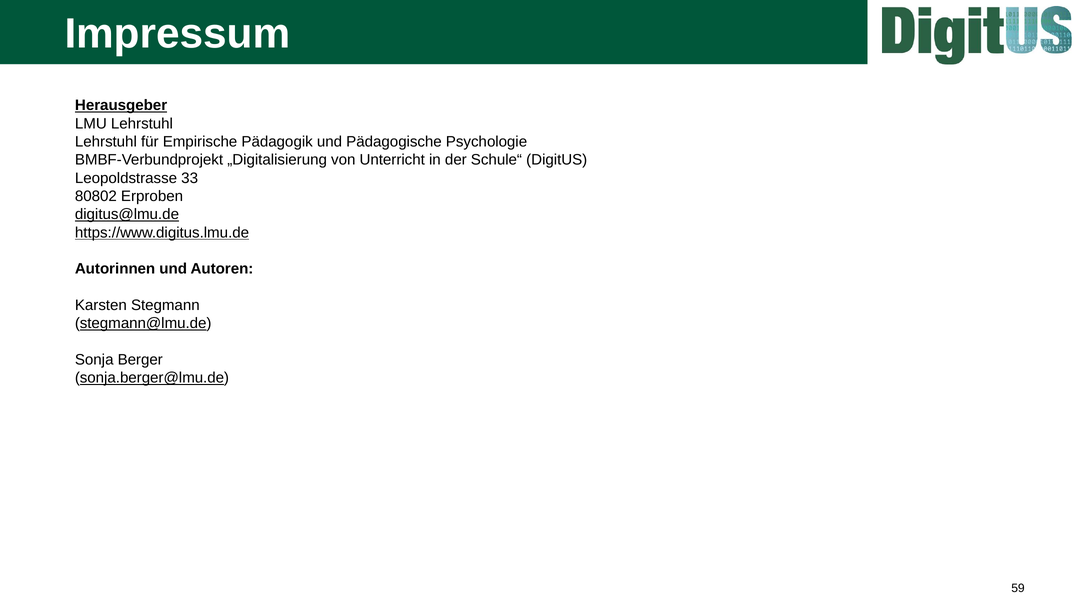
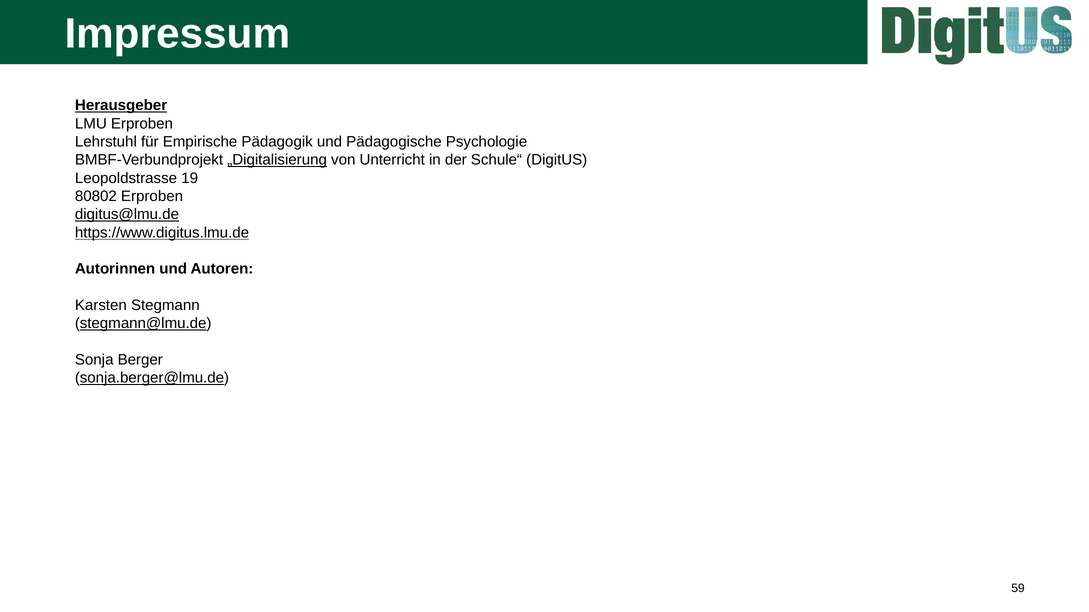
LMU Lehrstuhl: Lehrstuhl -> Erproben
„Digitalisierung underline: none -> present
33: 33 -> 19
